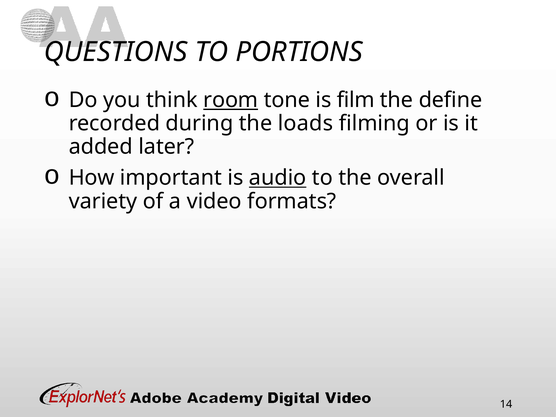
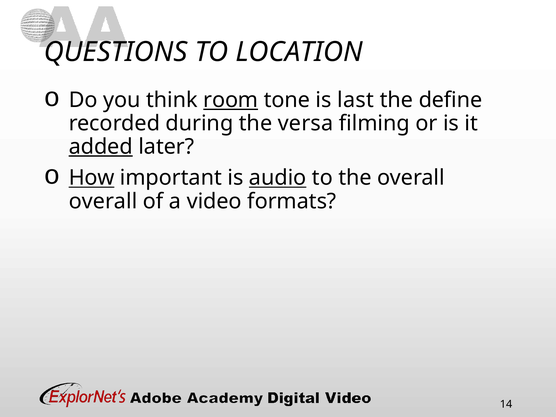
PORTIONS: PORTIONS -> LOCATION
film: film -> last
loads: loads -> versa
added underline: none -> present
How underline: none -> present
variety at (103, 201): variety -> overall
